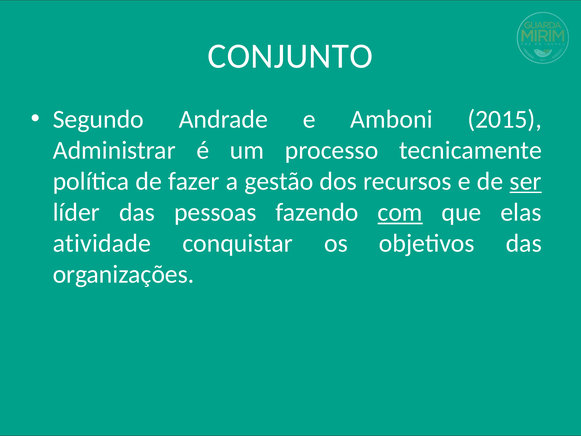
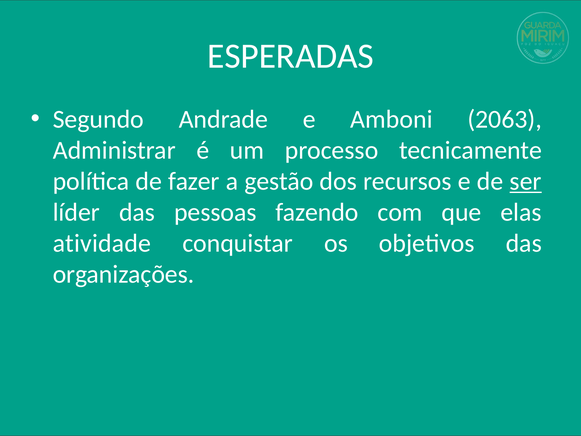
CONJUNTO: CONJUNTO -> ESPERADAS
2015: 2015 -> 2063
com underline: present -> none
